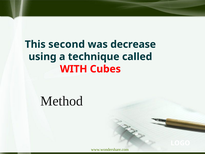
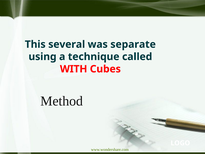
second: second -> several
decrease: decrease -> separate
